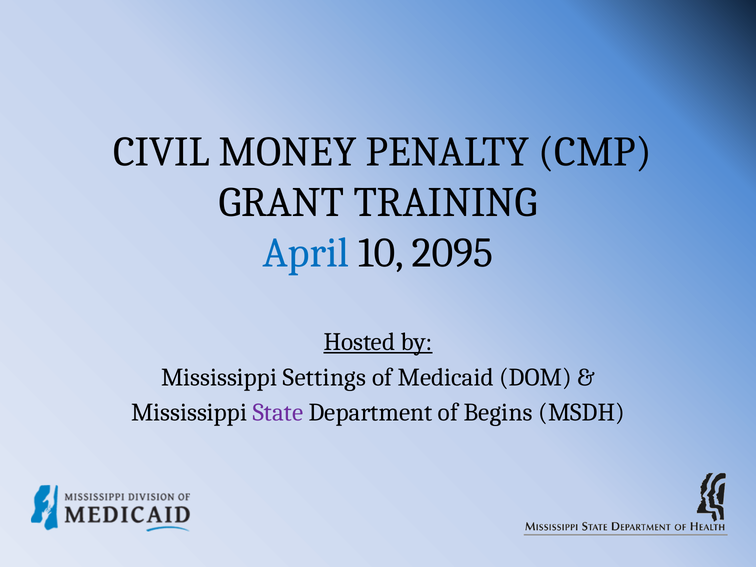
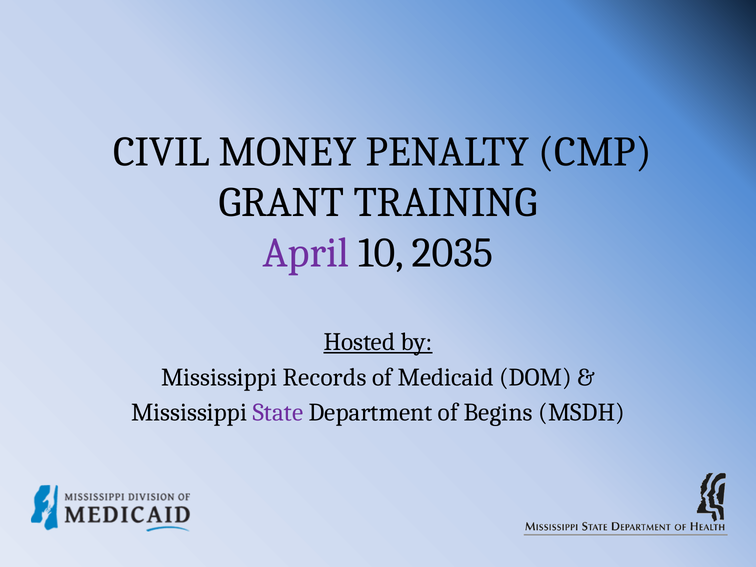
April colour: blue -> purple
2095: 2095 -> 2035
Settings: Settings -> Records
